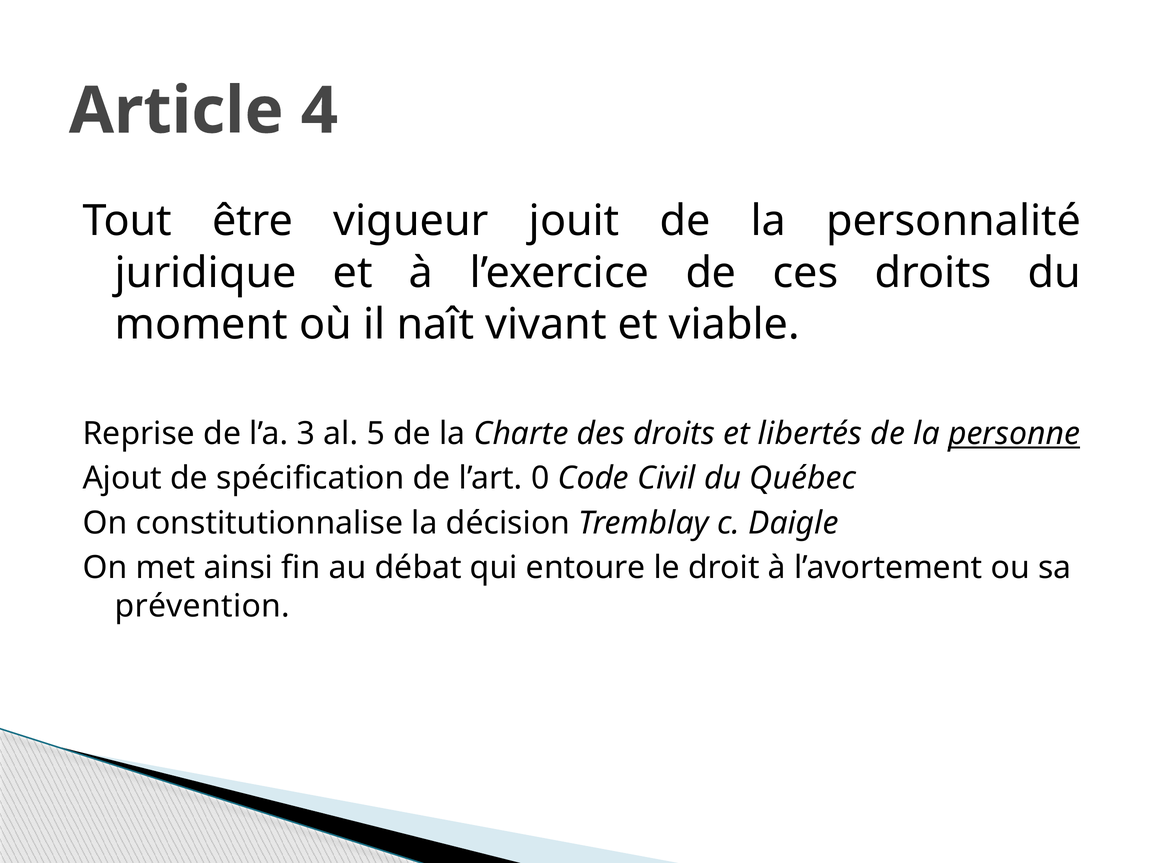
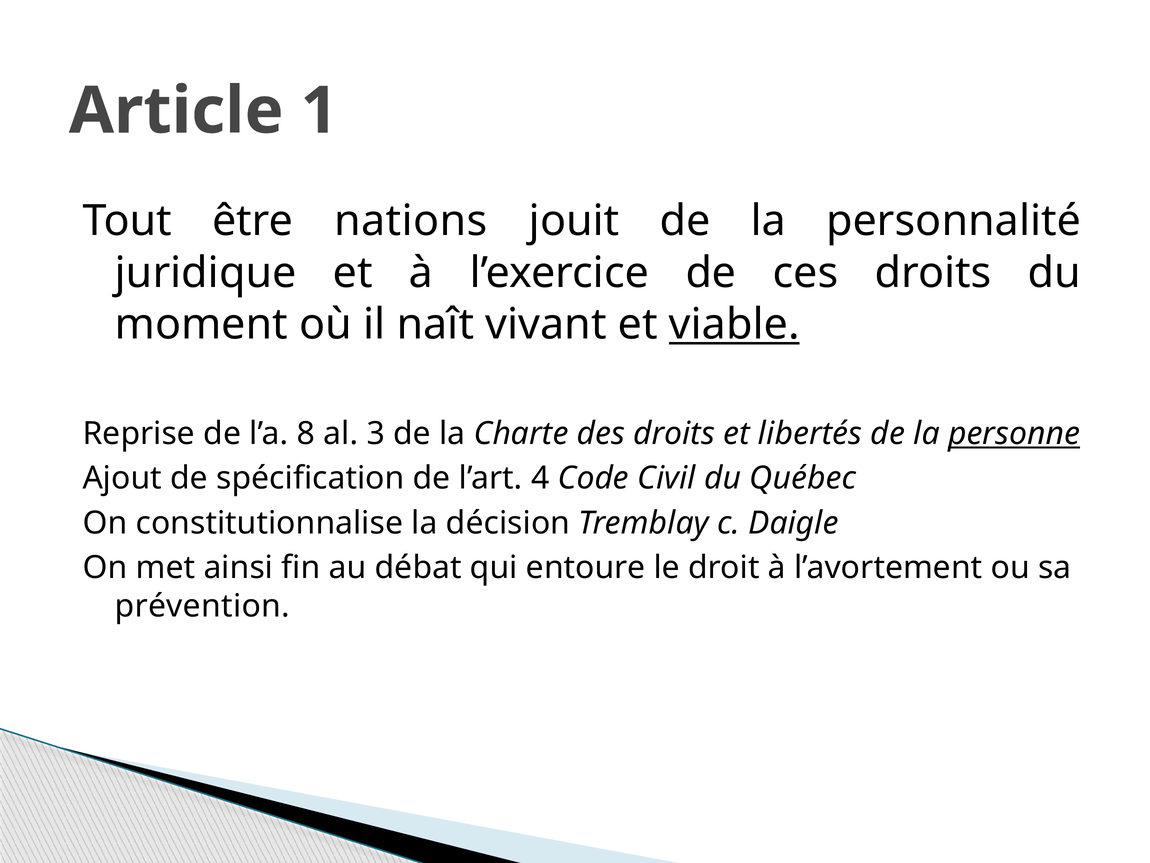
4: 4 -> 1
vigueur: vigueur -> nations
viable underline: none -> present
3: 3 -> 8
5: 5 -> 3
0: 0 -> 4
